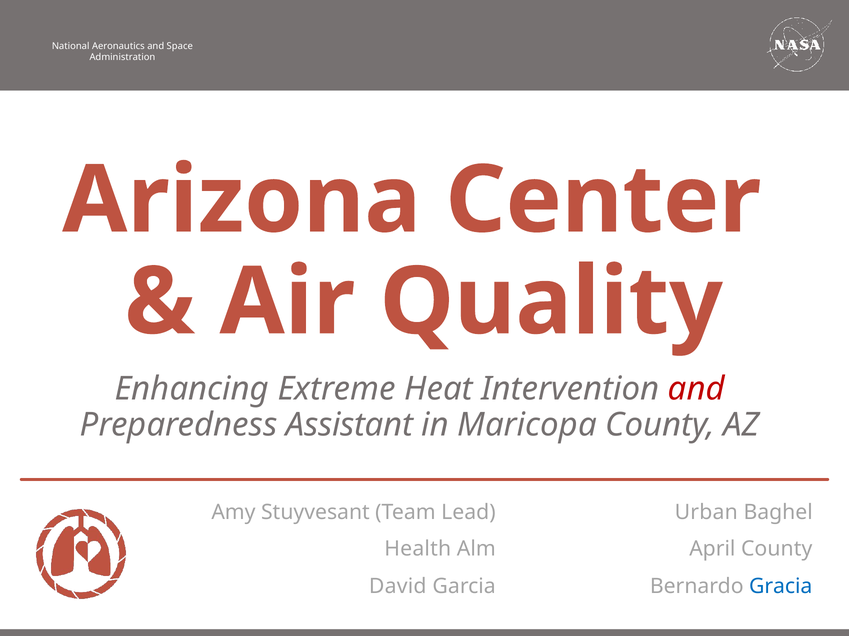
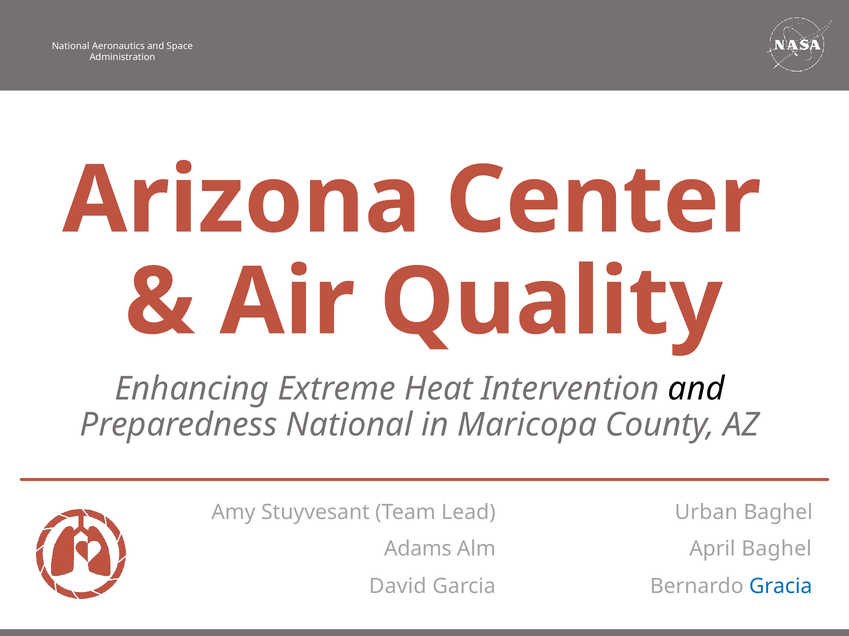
and at (696, 390) colour: red -> black
Preparedness Assistant: Assistant -> National
Health: Health -> Adams
April County: County -> Baghel
